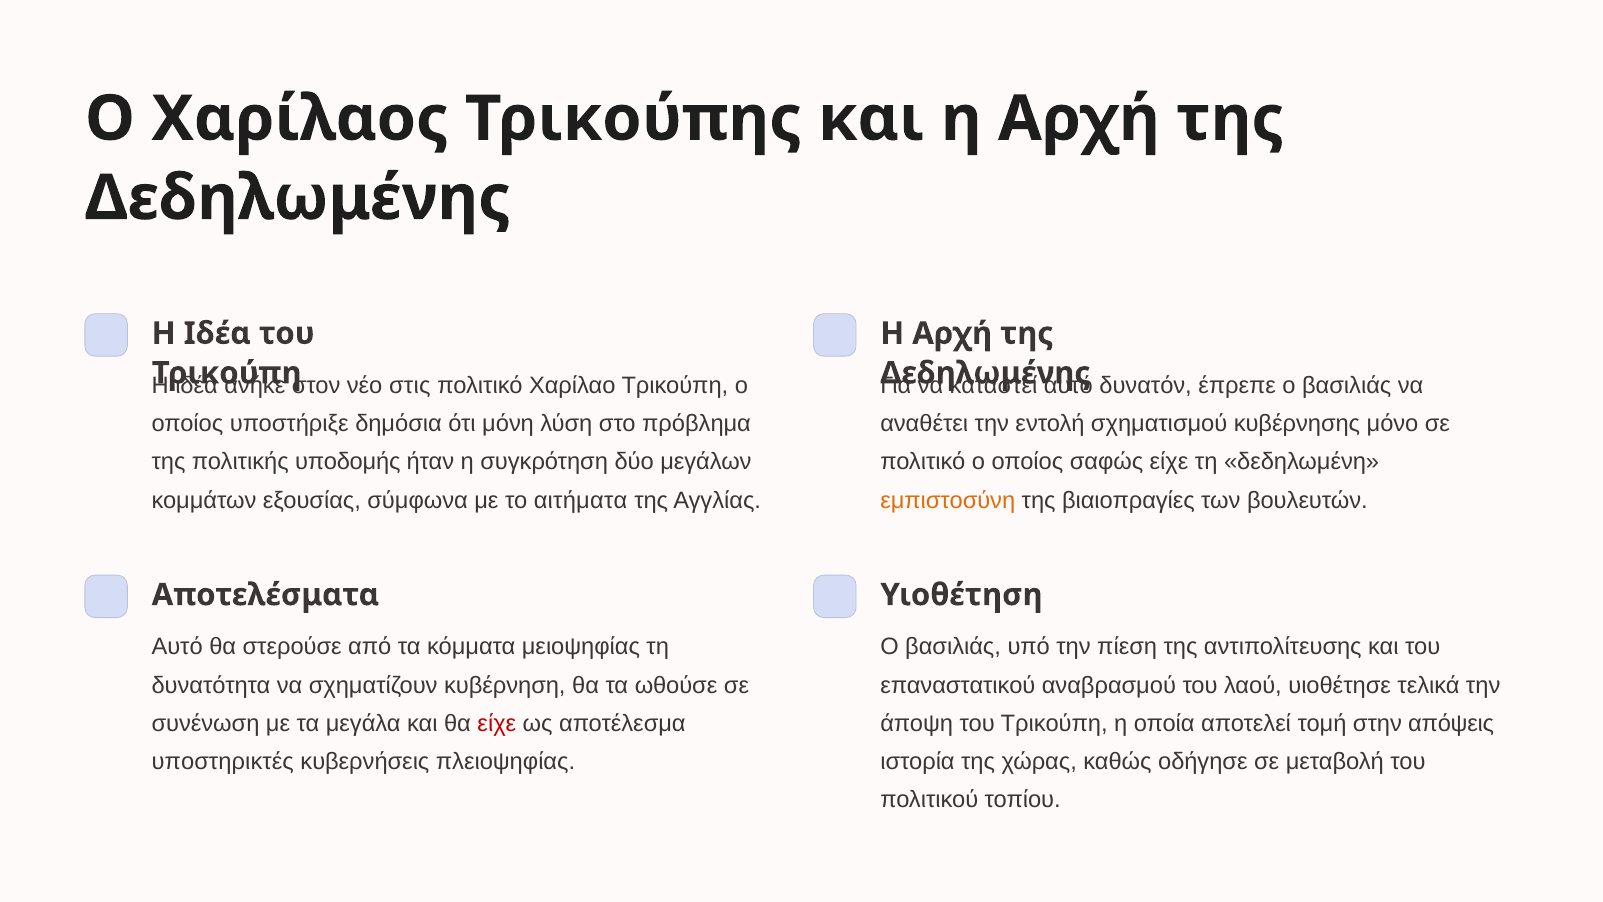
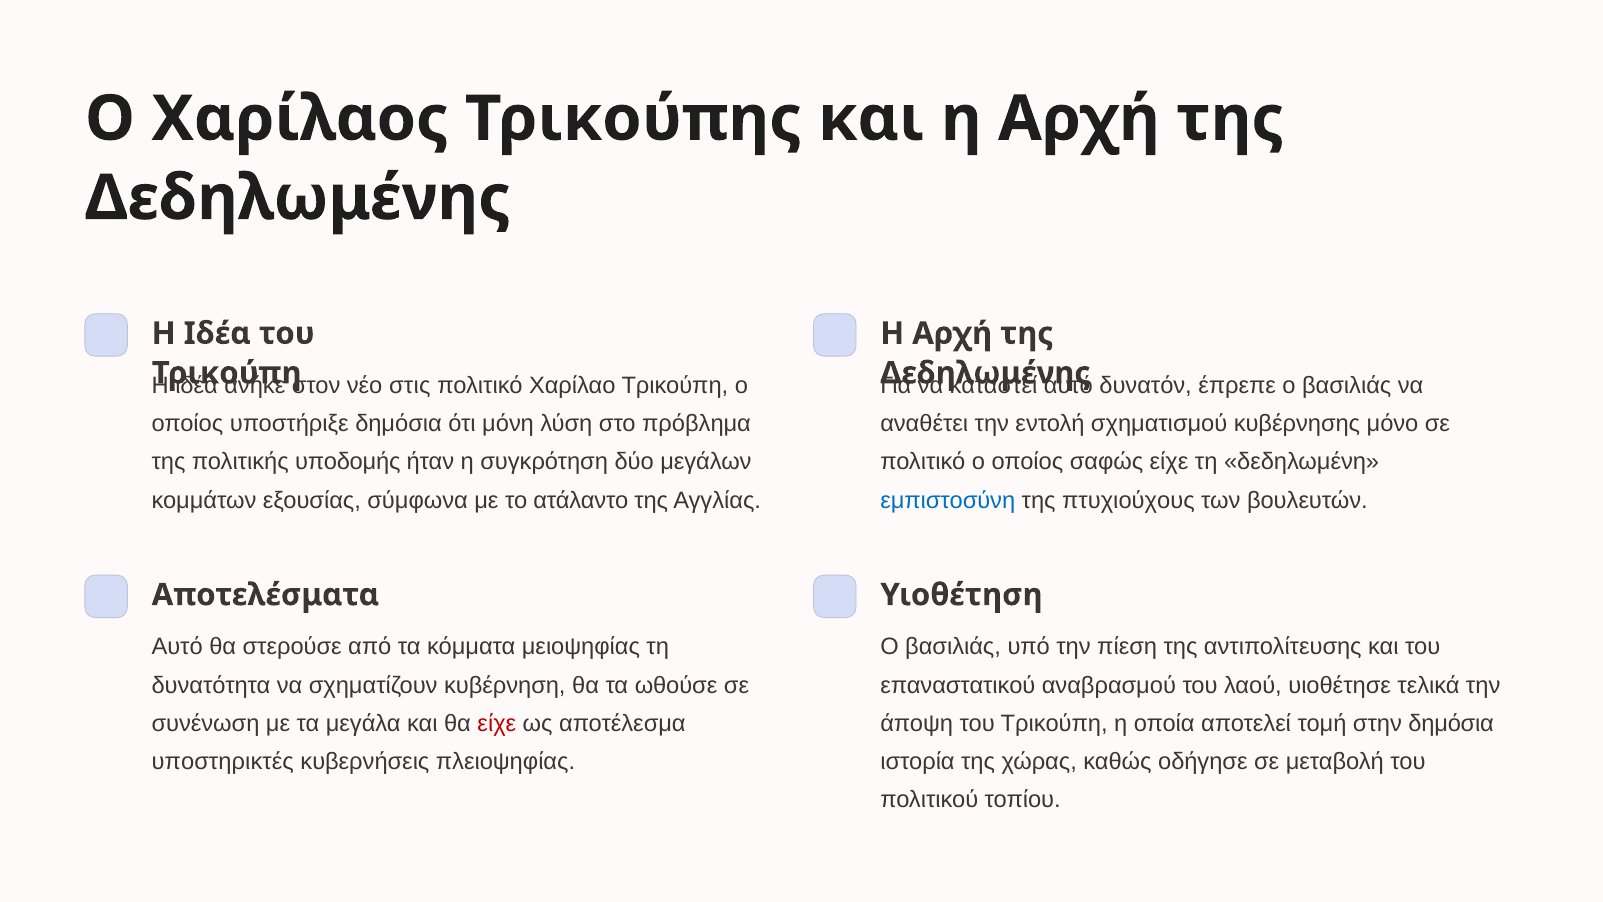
αιτήματα: αιτήματα -> ατάλαντο
εμπιστοσύνη colour: orange -> blue
βιαιοπραγίες: βιαιοπραγίες -> πτυχιούχους
στην απόψεις: απόψεις -> δημόσια
